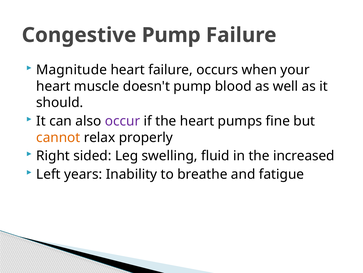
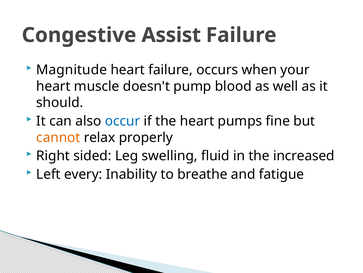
Congestive Pump: Pump -> Assist
occur colour: purple -> blue
years: years -> every
